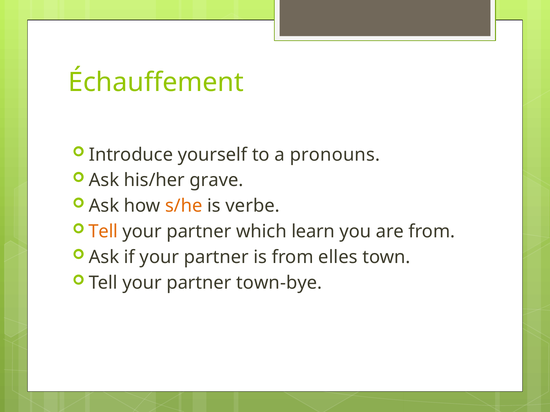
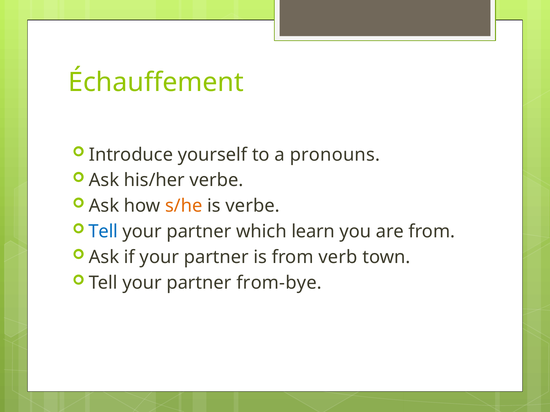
his/her grave: grave -> verbe
Tell at (103, 232) colour: orange -> blue
elles: elles -> verb
town-bye: town-bye -> from-bye
